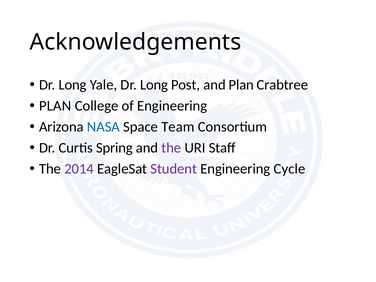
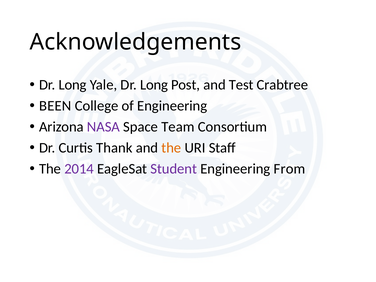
and Plan: Plan -> Test
PLAN at (55, 106): PLAN -> BEEN
NASA colour: blue -> purple
Spring: Spring -> Thank
the at (171, 148) colour: purple -> orange
Cycle: Cycle -> From
